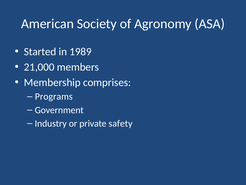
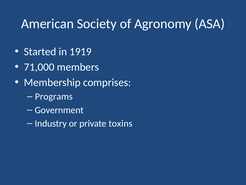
1989: 1989 -> 1919
21,000: 21,000 -> 71,000
safety: safety -> toxins
